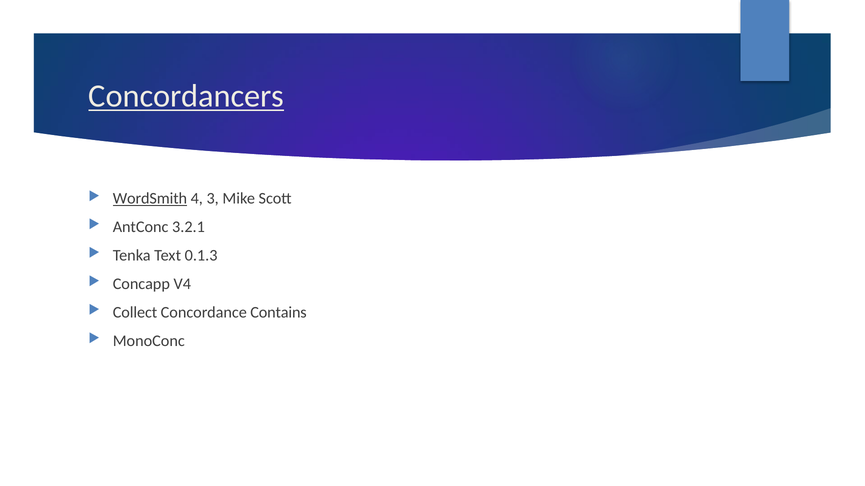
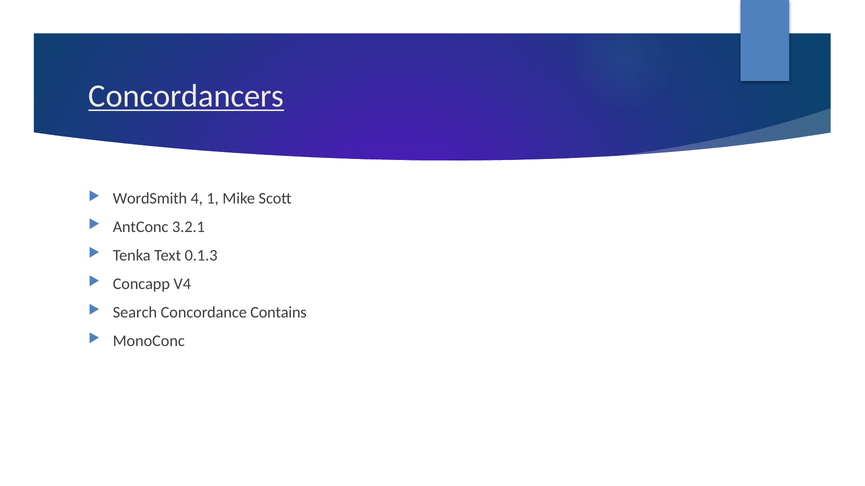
WordSmith underline: present -> none
3: 3 -> 1
Collect: Collect -> Search
